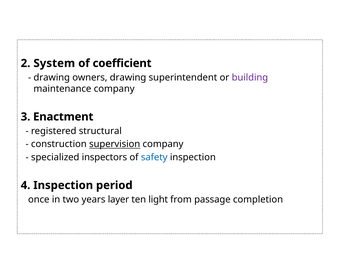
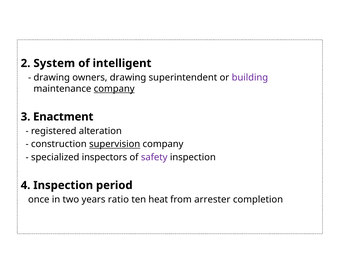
coefficient: coefficient -> intelligent
company at (114, 89) underline: none -> present
structural: structural -> alteration
safety colour: blue -> purple
layer: layer -> ratio
light: light -> heat
passage: passage -> arrester
